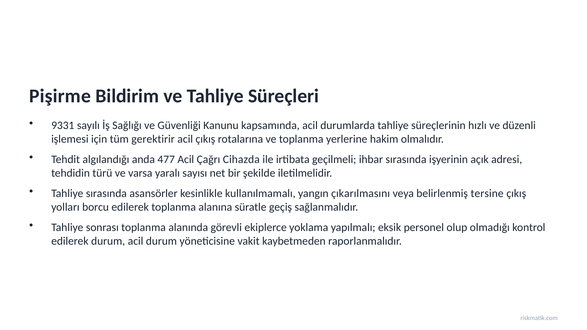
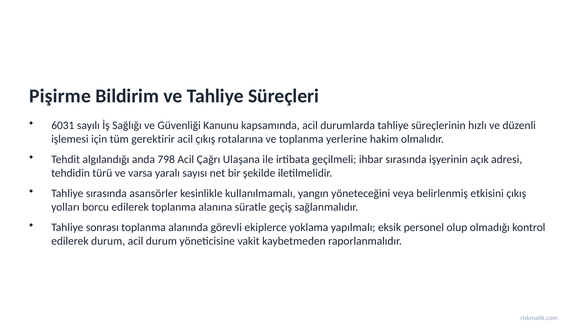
9331: 9331 -> 6031
477: 477 -> 798
Cihazda: Cihazda -> Ulaşana
çıkarılmasını: çıkarılmasını -> yöneteceğini
tersine: tersine -> etkisini
